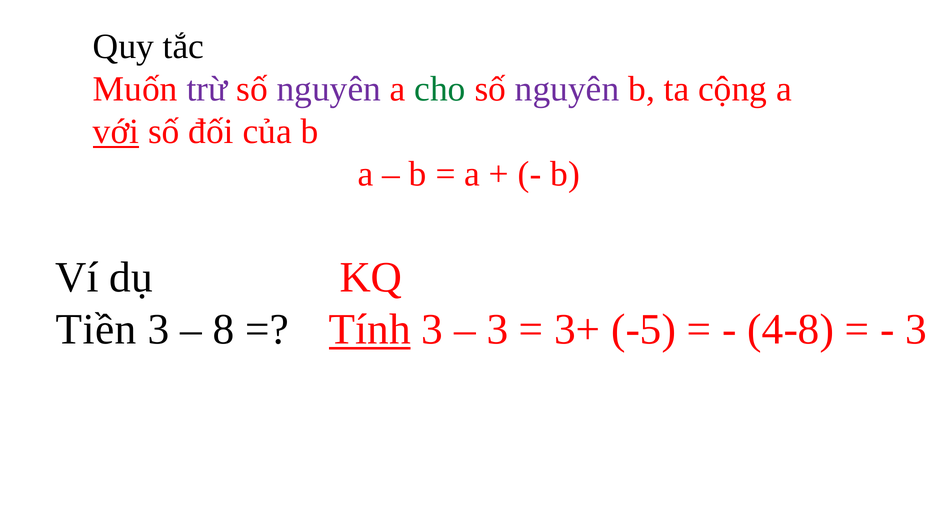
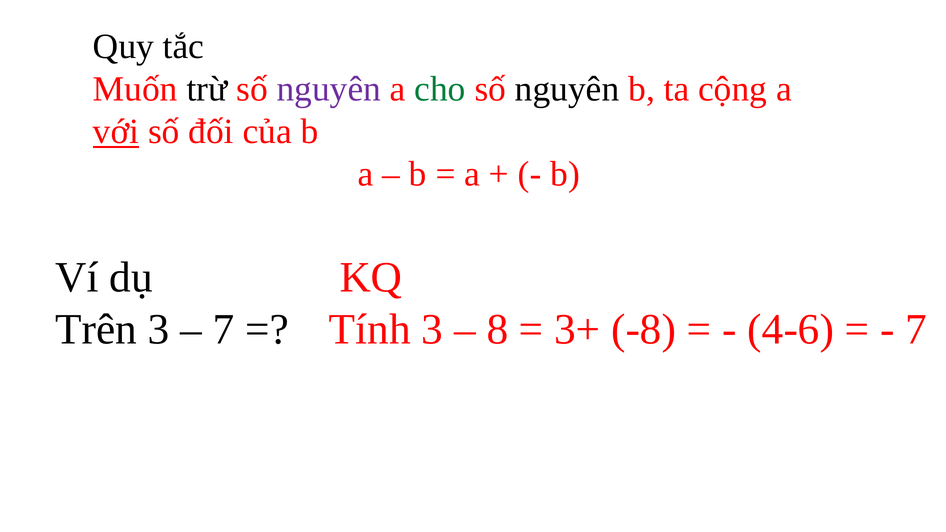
trừ colour: purple -> black
nguyên at (567, 89) colour: purple -> black
Tiền: Tiền -> Trên
8 at (224, 329): 8 -> 7
Tính underline: present -> none
3 at (497, 329): 3 -> 8
-5: -5 -> -8
4-8: 4-8 -> 4-6
3 at (916, 329): 3 -> 7
